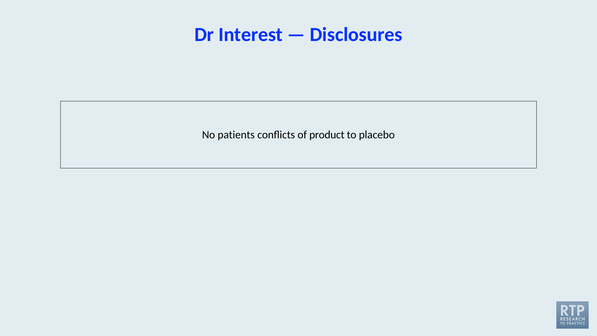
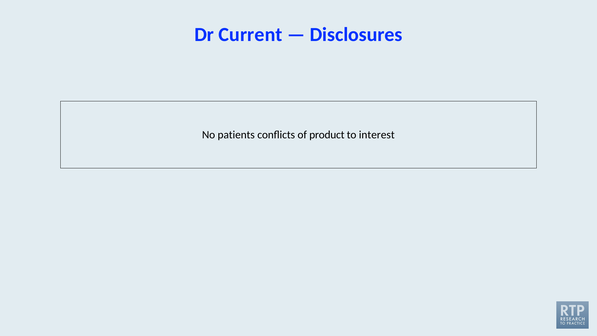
Interest: Interest -> Current
placebo: placebo -> interest
